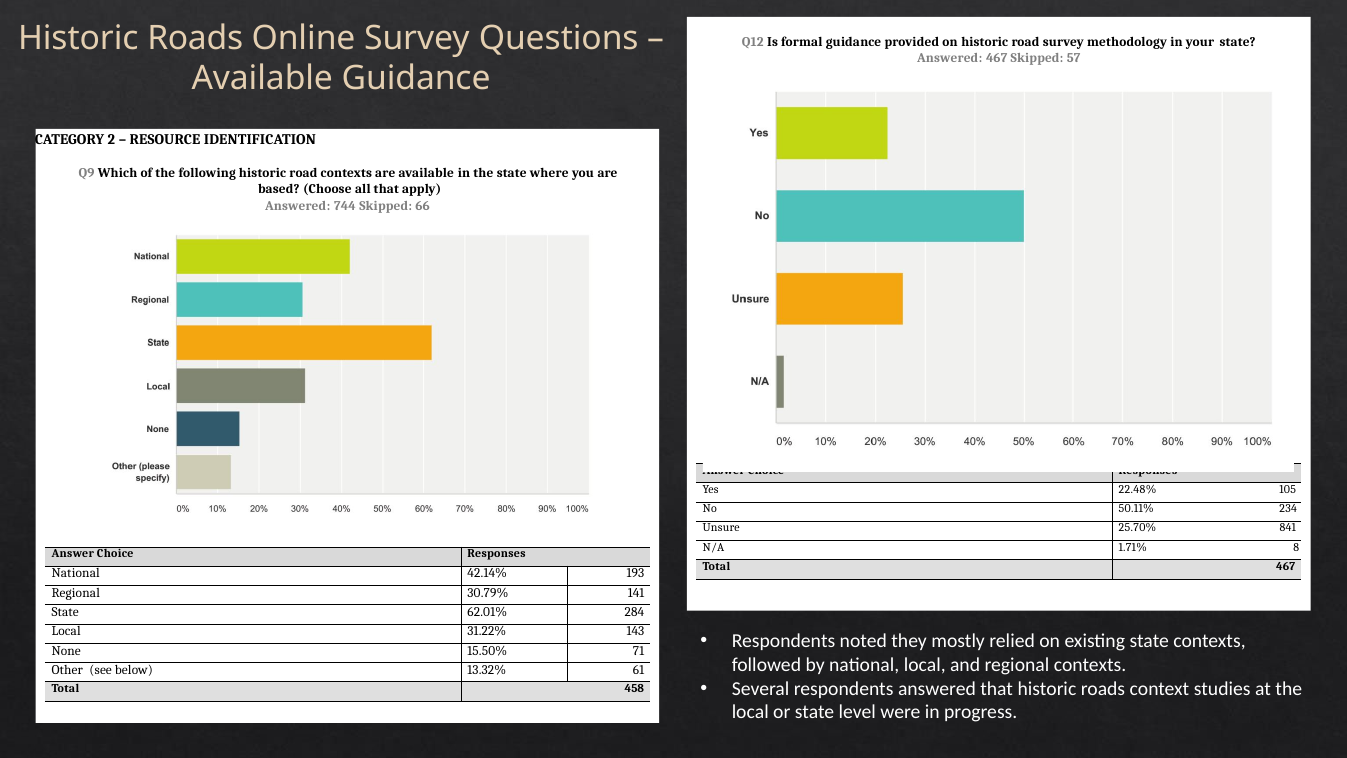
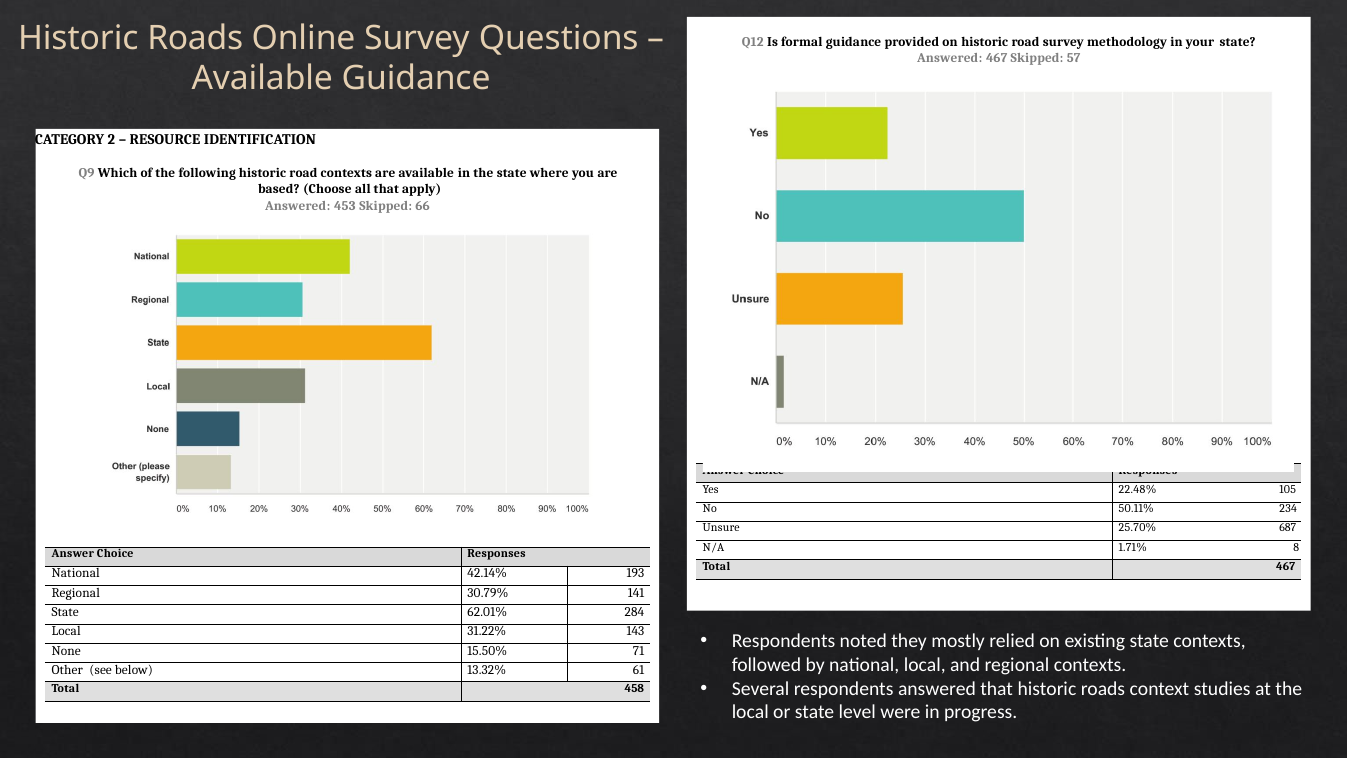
744: 744 -> 453
841: 841 -> 687
